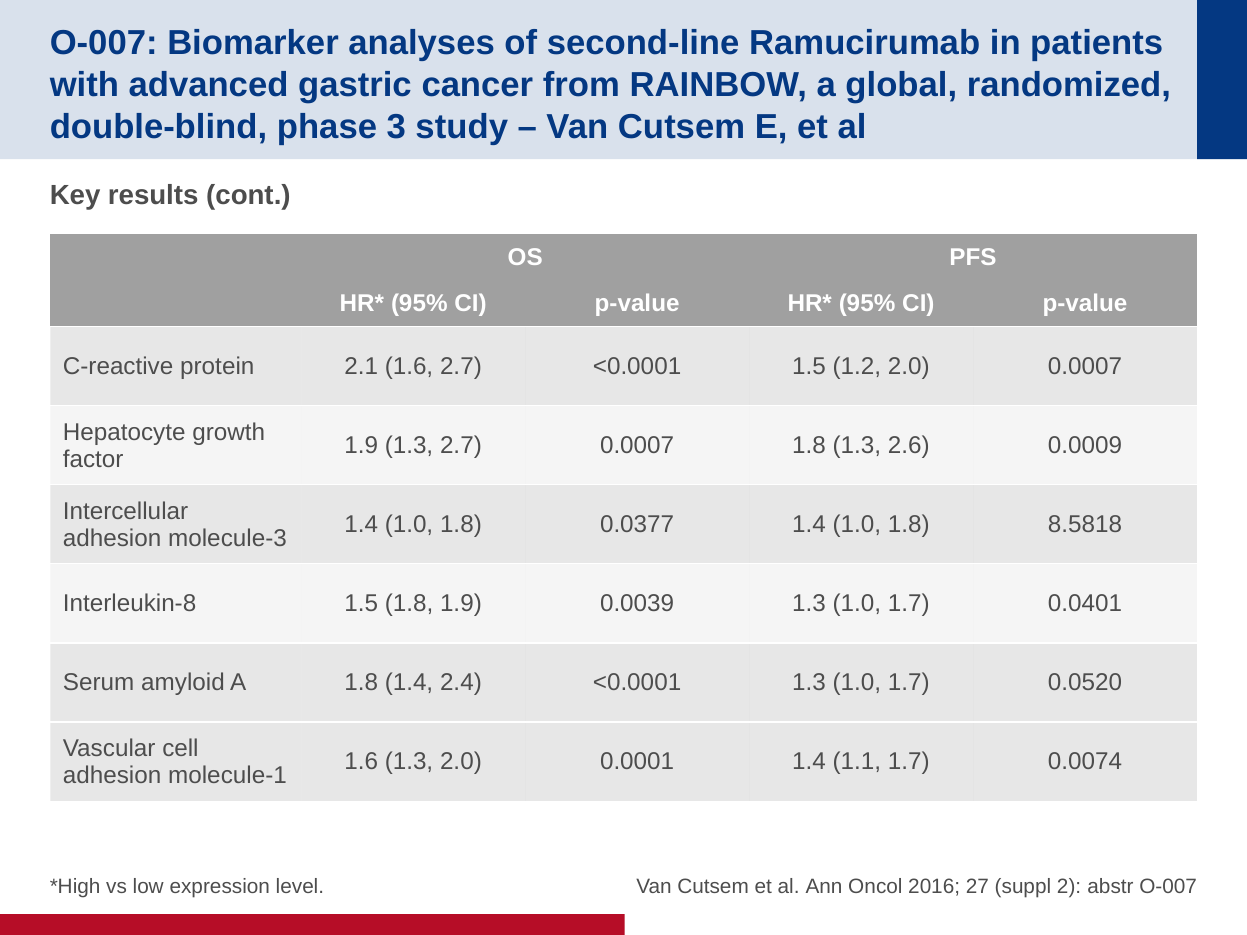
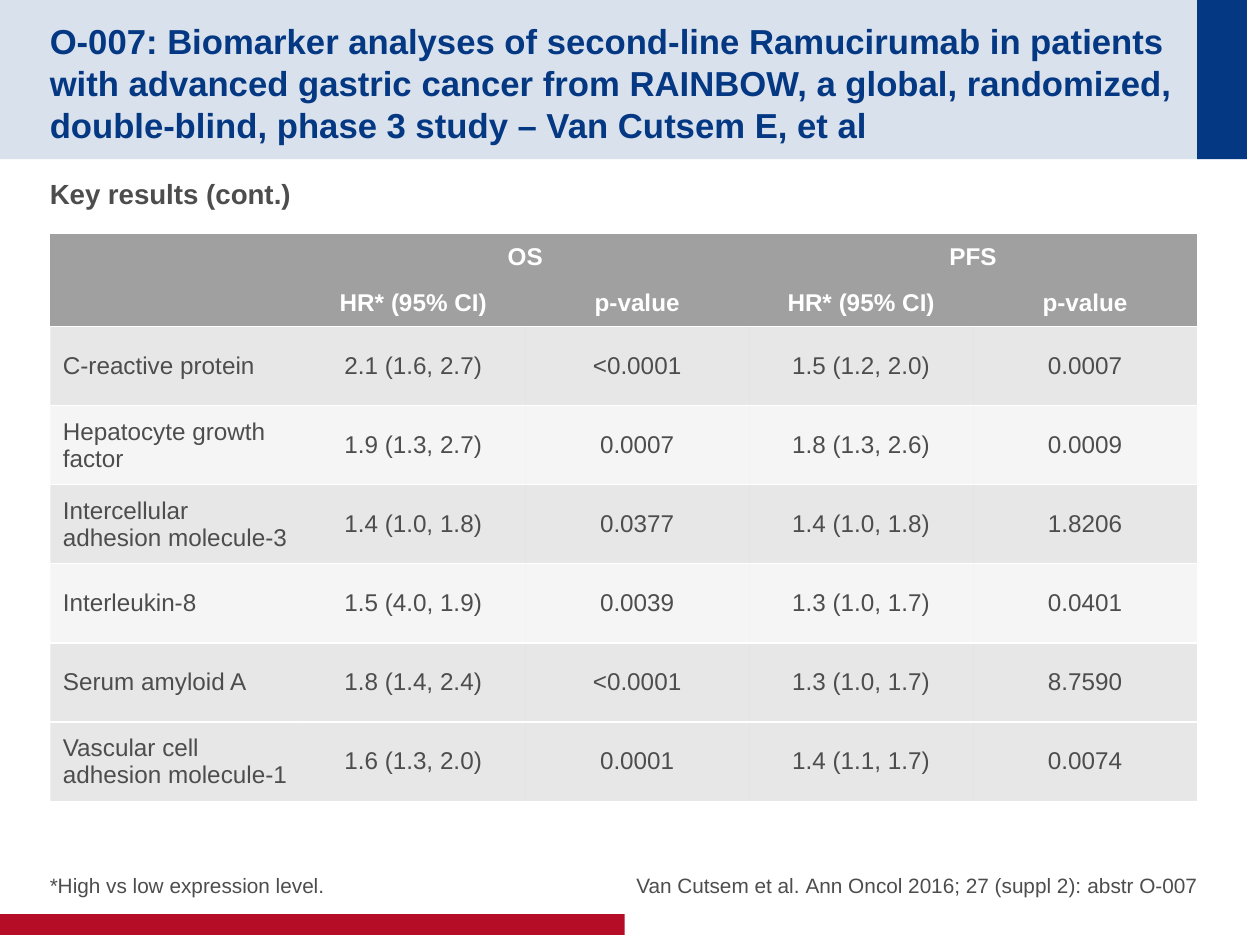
8.5818: 8.5818 -> 1.8206
1.5 1.8: 1.8 -> 4.0
0.0520: 0.0520 -> 8.7590
